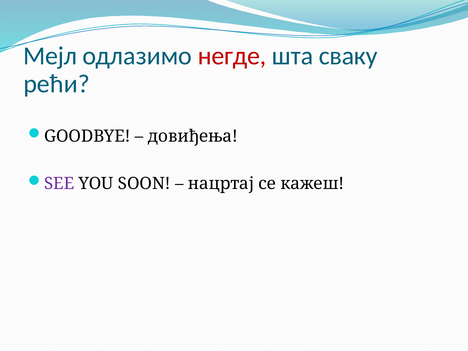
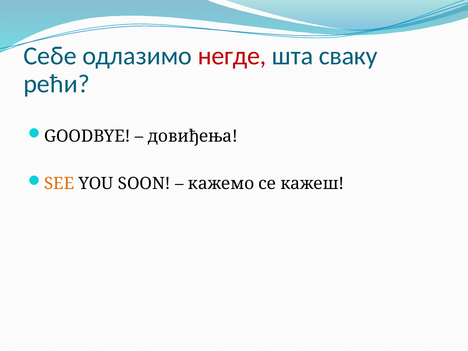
Мејл: Мејл -> Себе
SEE colour: purple -> orange
нацртај: нацртај -> кажемо
